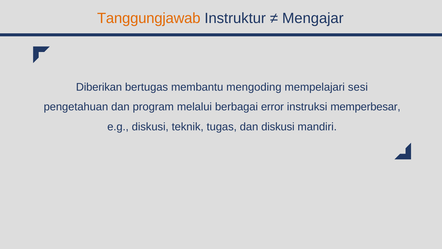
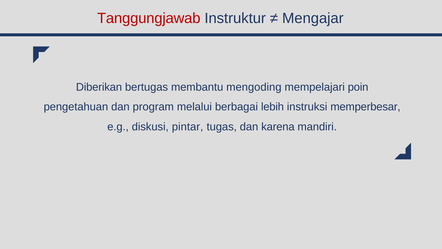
Tanggungjawab colour: orange -> red
sesi: sesi -> poin
error: error -> lebih
teknik: teknik -> pintar
dan diskusi: diskusi -> karena
